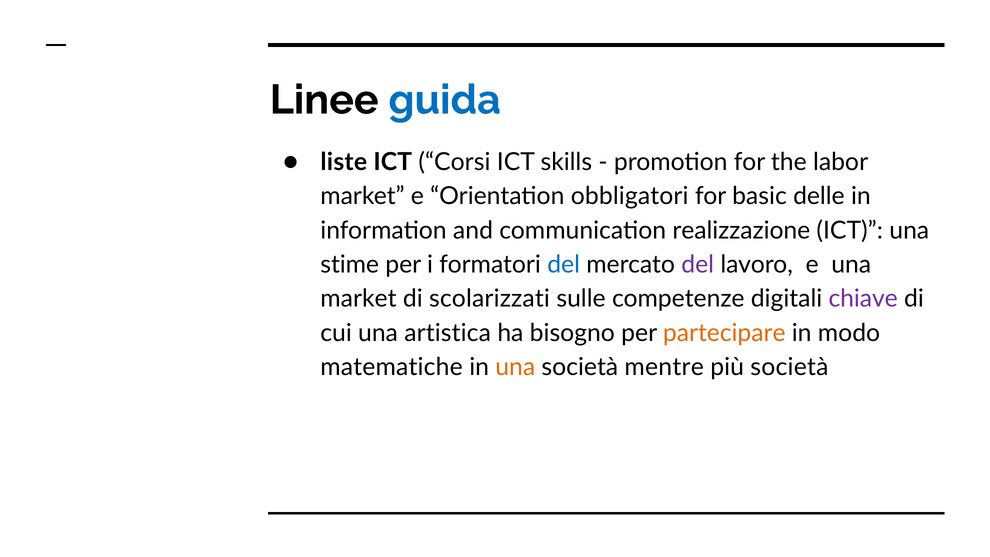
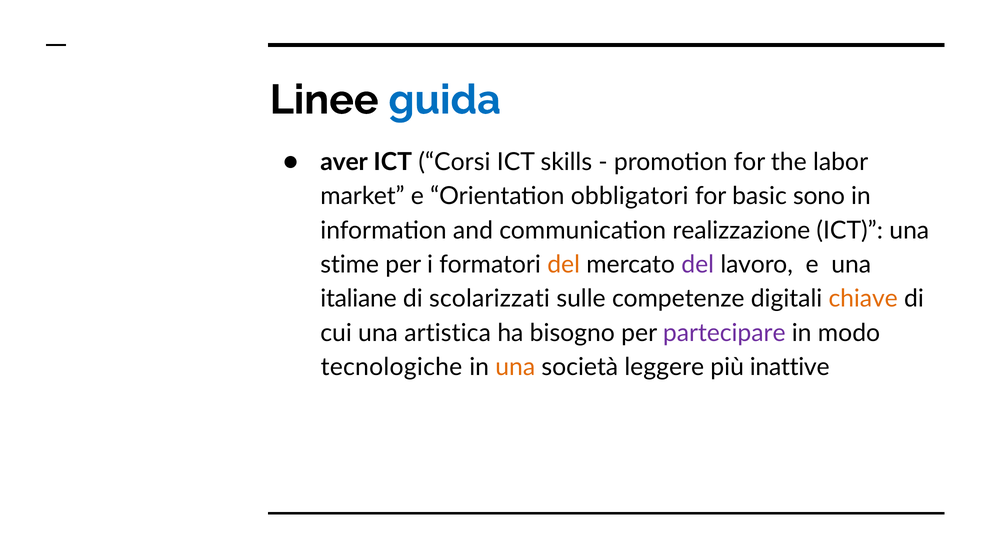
liste: liste -> aver
delle: delle -> sono
del at (564, 265) colour: blue -> orange
market at (358, 299): market -> italiane
chiave colour: purple -> orange
partecipare colour: orange -> purple
matematiche: matematiche -> tecnologiche
mentre: mentre -> leggere
più società: società -> inattive
